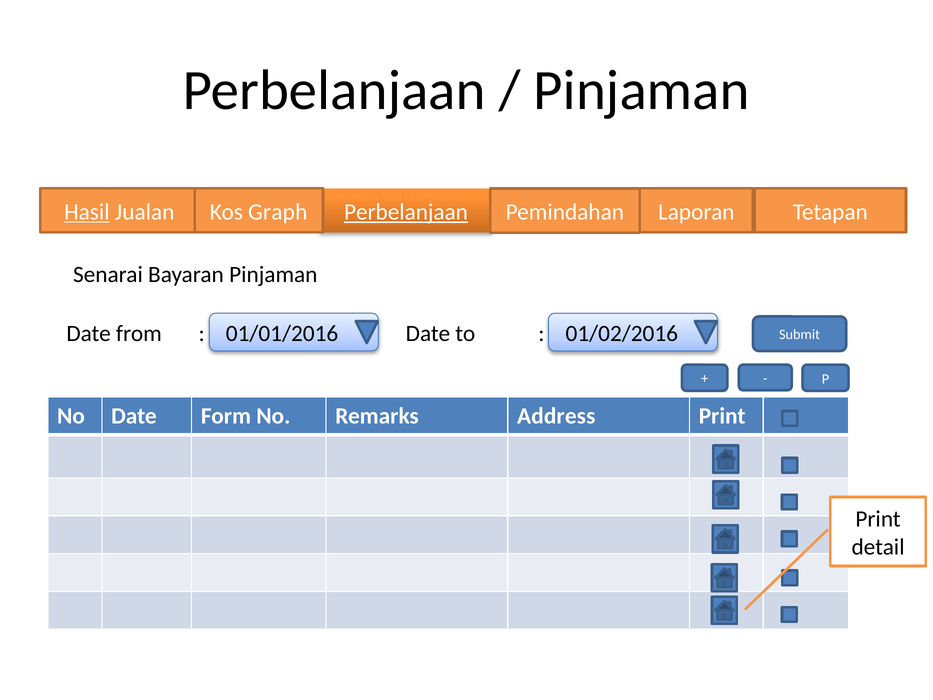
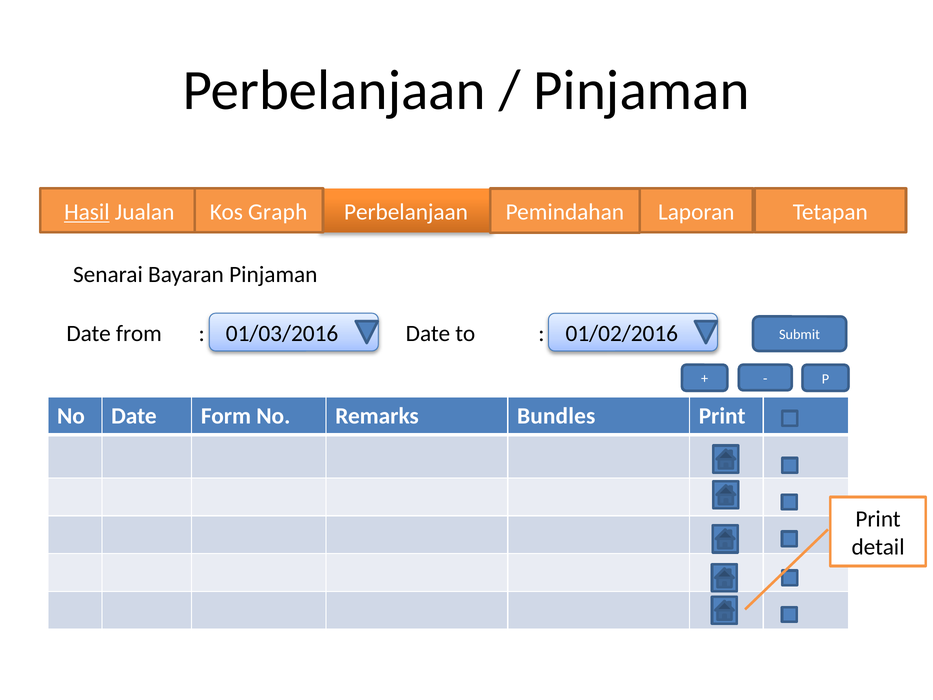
Perbelanjaan at (406, 212) underline: present -> none
01/01/2016: 01/01/2016 -> 01/03/2016
Address: Address -> Bundles
